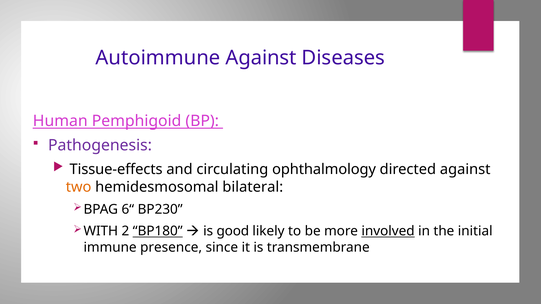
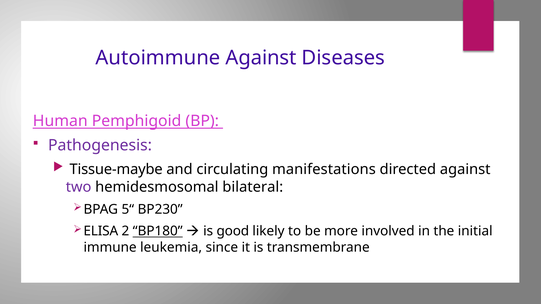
Tissue-effects: Tissue-effects -> Tissue-maybe
ophthalmology: ophthalmology -> manifestations
two colour: orange -> purple
6“: 6“ -> 5“
WITH: WITH -> ELISA
involved underline: present -> none
presence: presence -> leukemia
